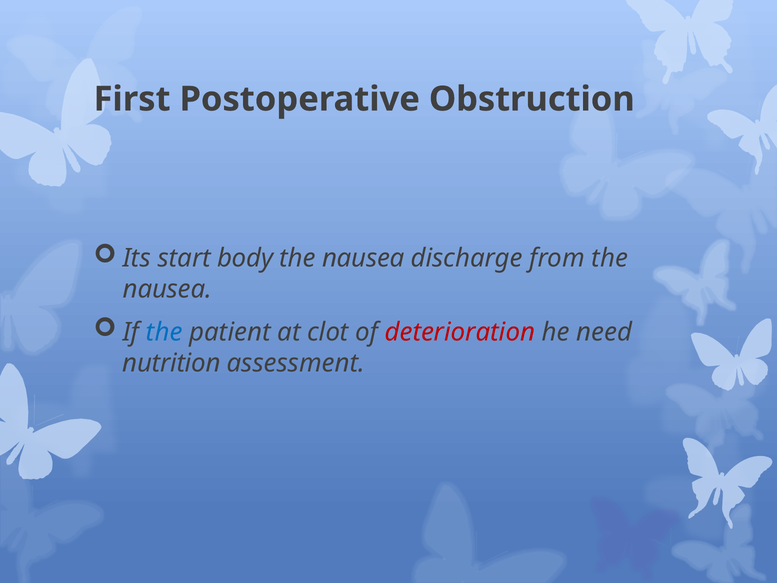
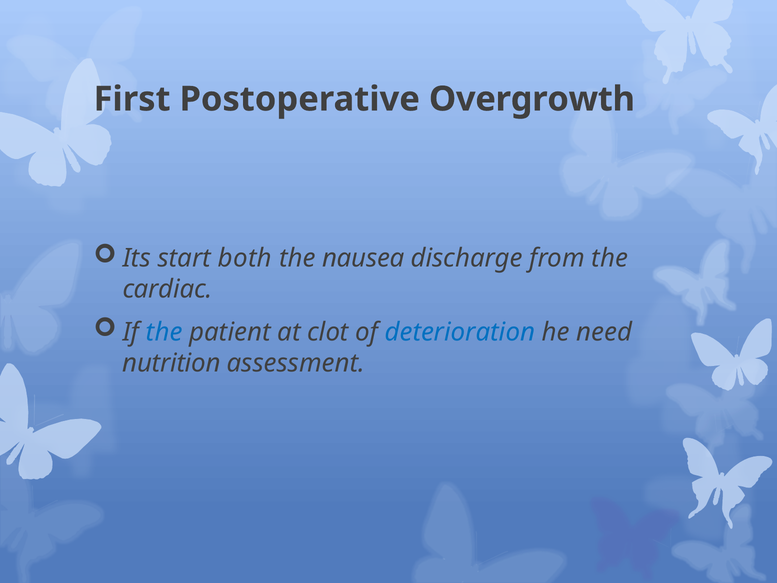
Obstruction: Obstruction -> Overgrowth
body: body -> both
nausea at (167, 289): nausea -> cardiac
deterioration colour: red -> blue
